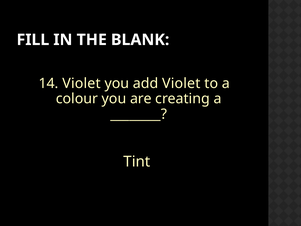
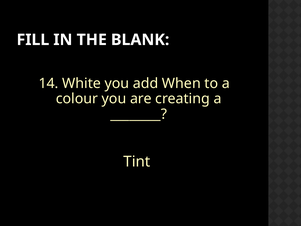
14 Violet: Violet -> White
add Violet: Violet -> When
